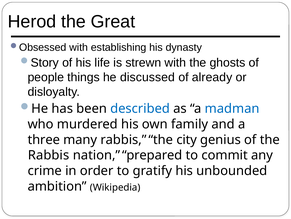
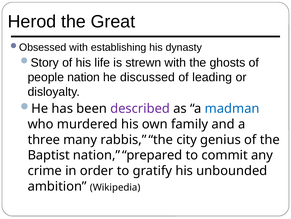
people things: things -> nation
already: already -> leading
described colour: blue -> purple
Rabbis at (49, 155): Rabbis -> Baptist
